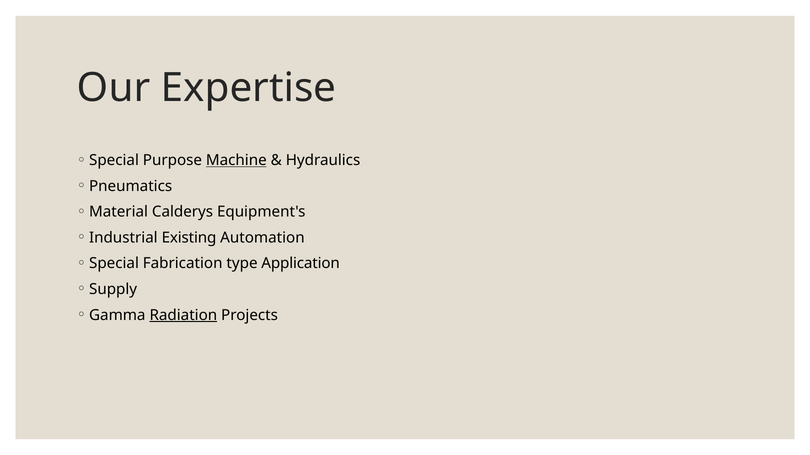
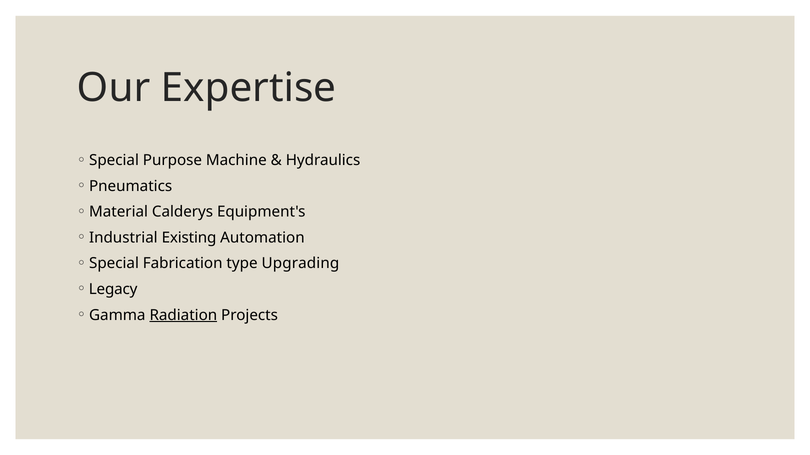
Machine underline: present -> none
Application: Application -> Upgrading
Supply: Supply -> Legacy
